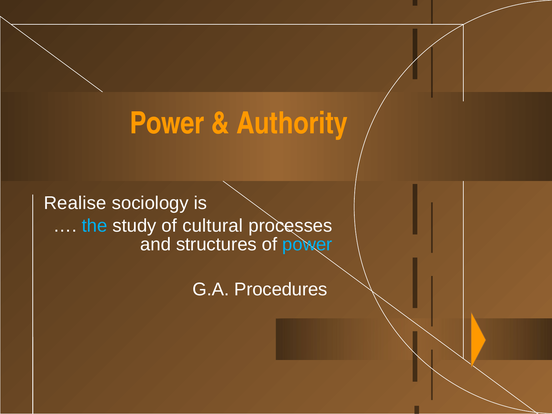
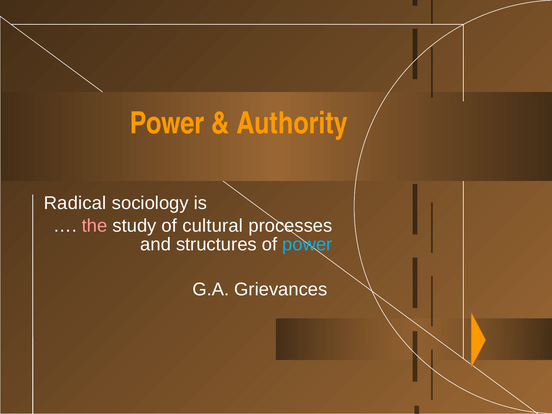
Realise: Realise -> Radical
the colour: light blue -> pink
Procedures: Procedures -> Grievances
